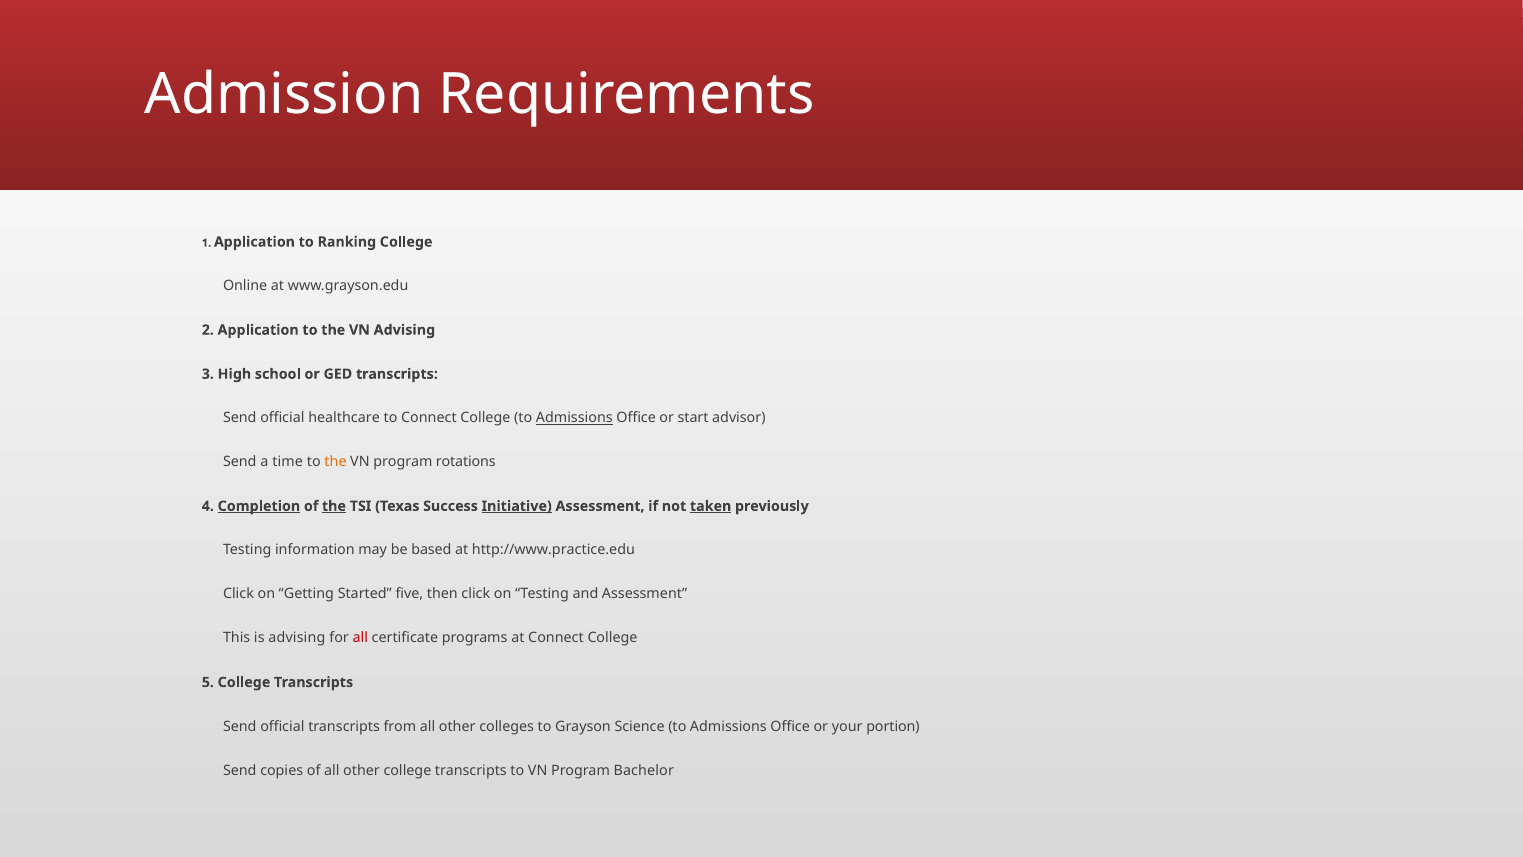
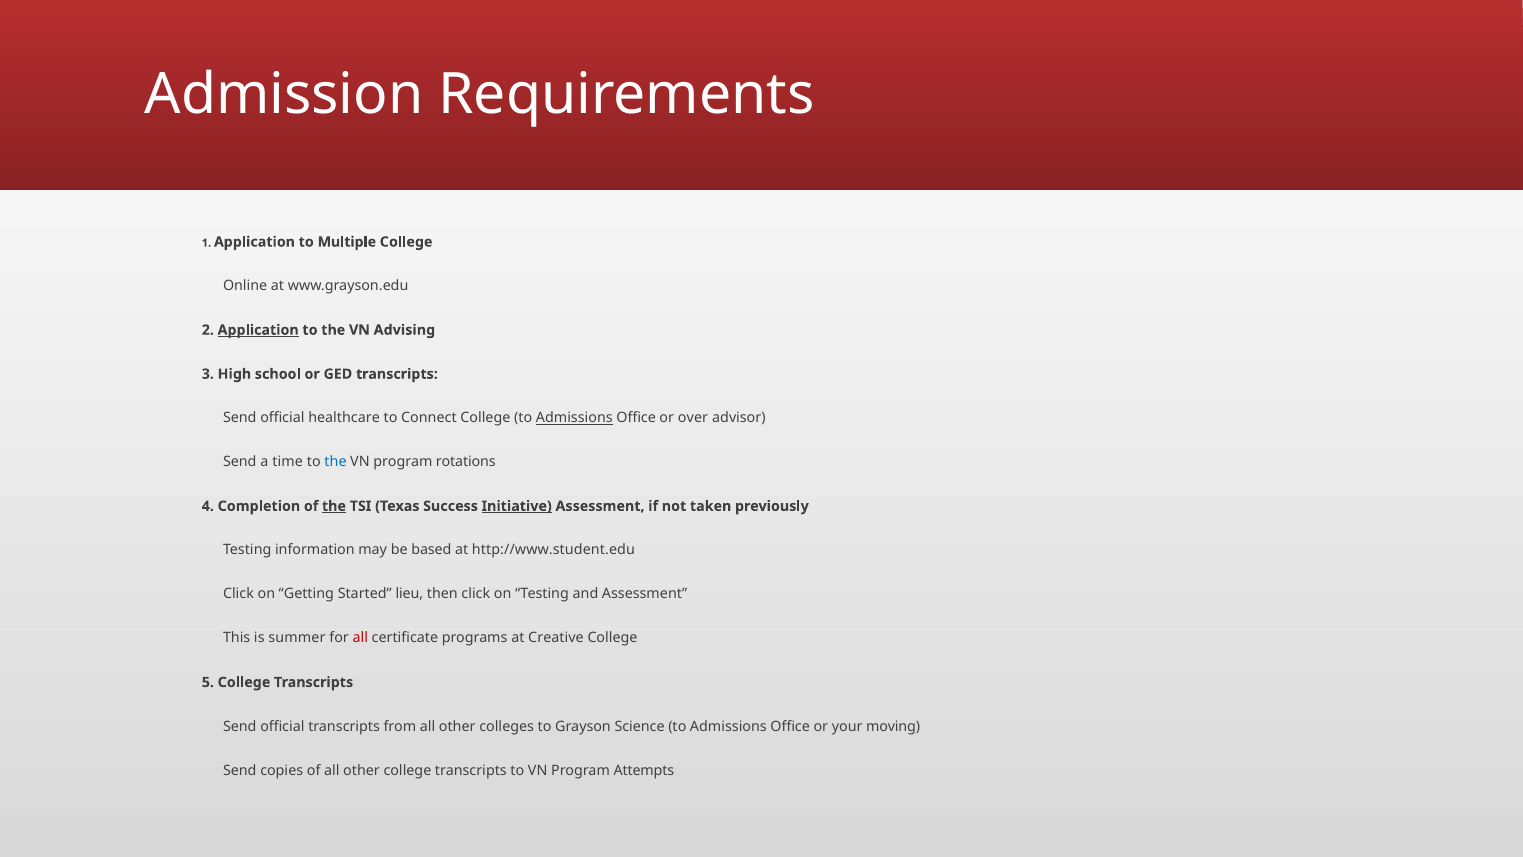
Ranking: Ranking -> Multiple
Application at (258, 330) underline: none -> present
start: start -> over
the at (336, 462) colour: orange -> blue
Completion underline: present -> none
taken underline: present -> none
http://www.practice.edu: http://www.practice.edu -> http://www.student.edu
five: five -> lieu
is advising: advising -> summer
at Connect: Connect -> Creative
portion: portion -> moving
Bachelor: Bachelor -> Attempts
